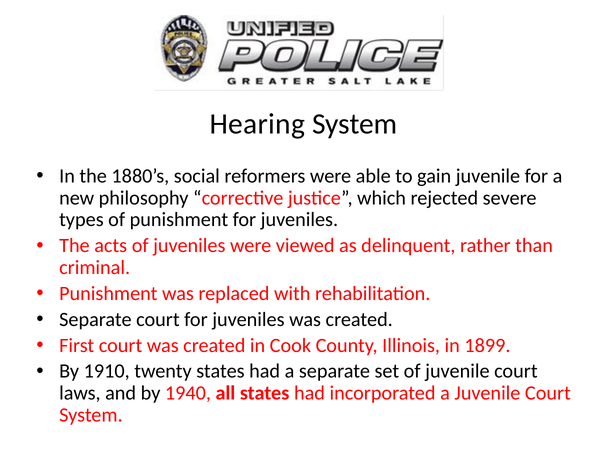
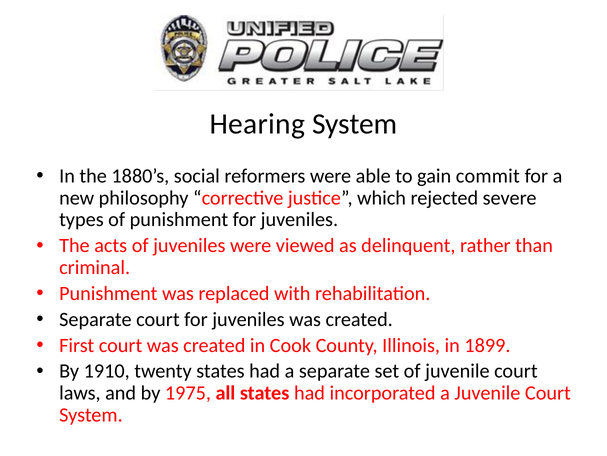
gain juvenile: juvenile -> commit
1940: 1940 -> 1975
